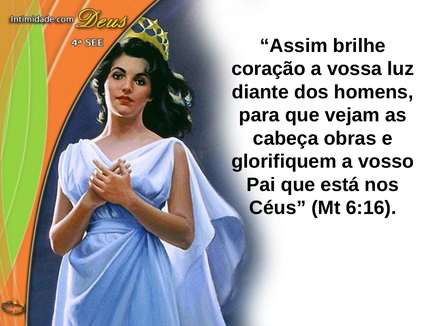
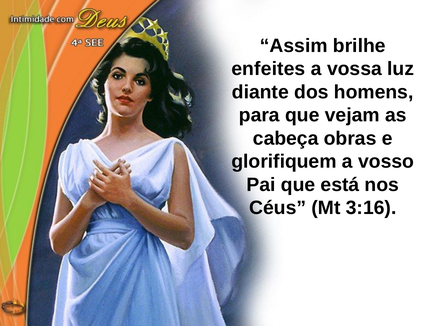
coração: coração -> enfeites
6:16: 6:16 -> 3:16
